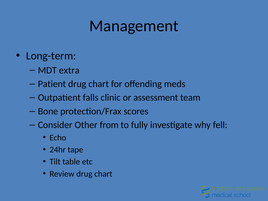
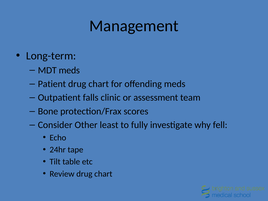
MDT extra: extra -> meds
from: from -> least
